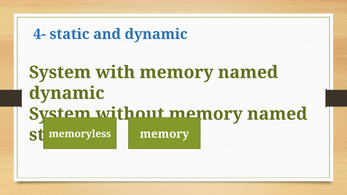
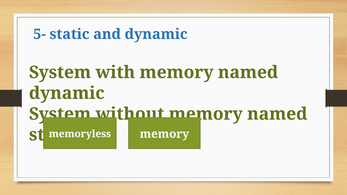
4-: 4- -> 5-
